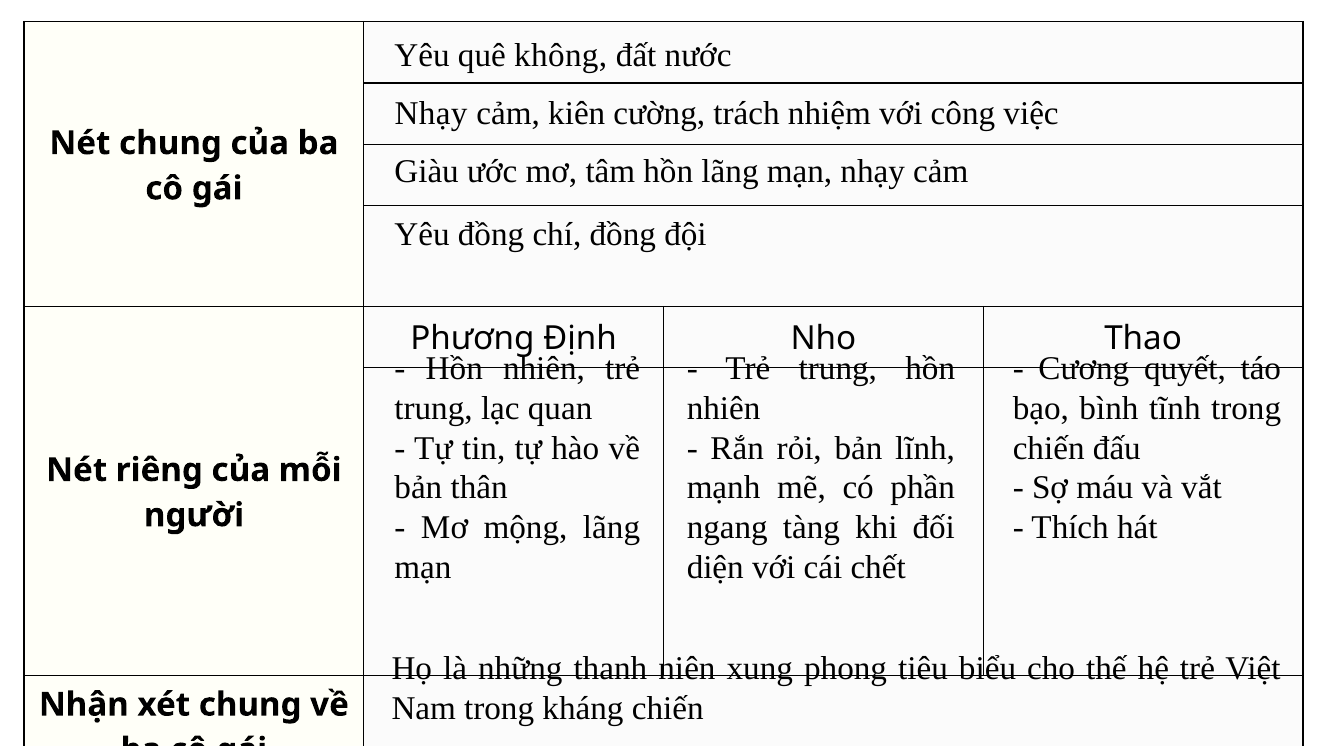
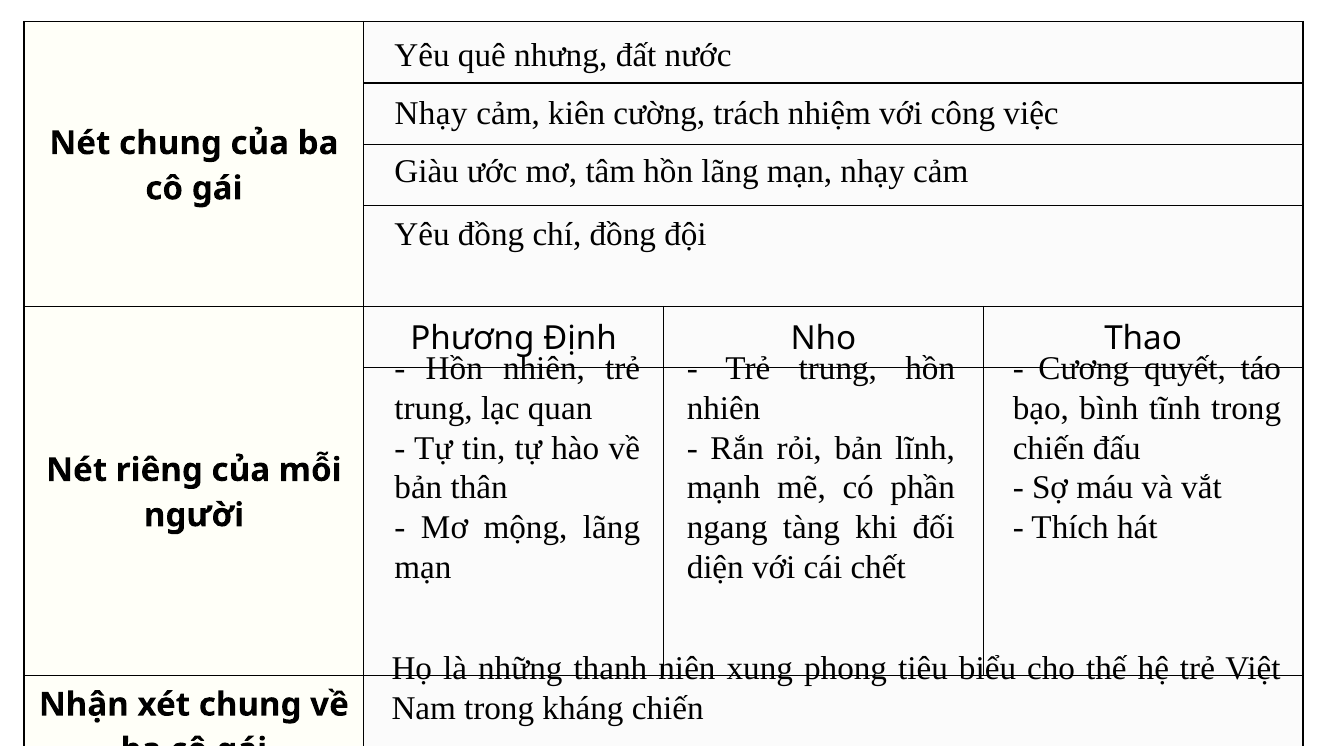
không: không -> nhưng
